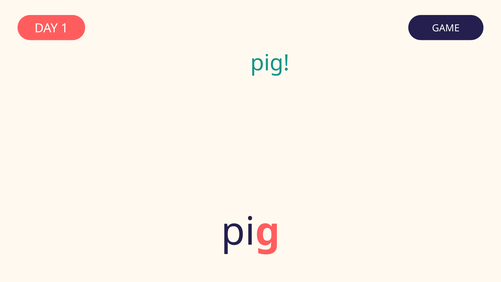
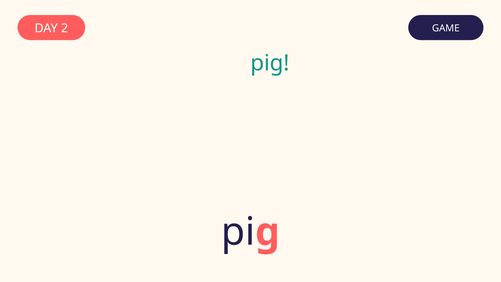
1: 1 -> 2
